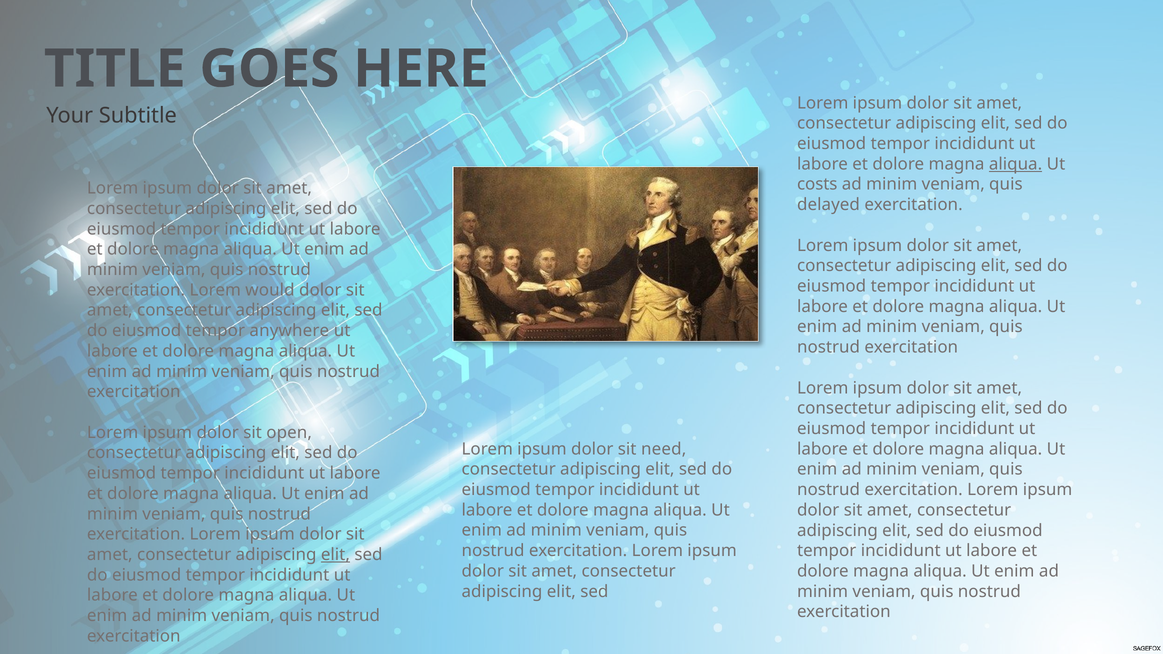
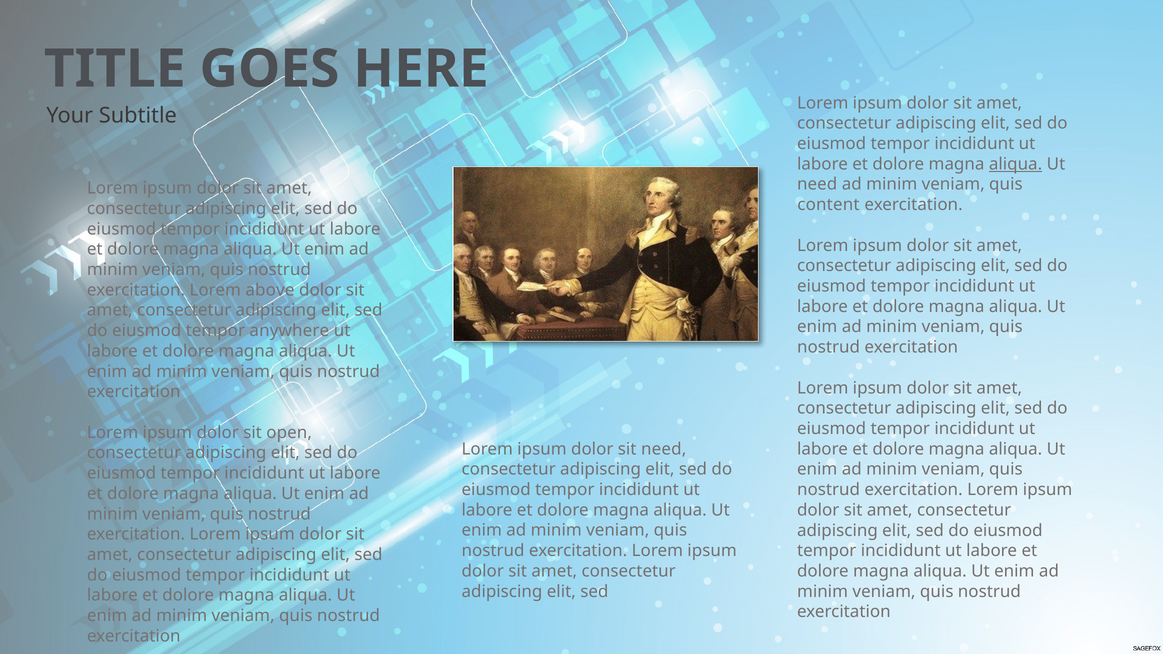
costs at (817, 184): costs -> need
delayed: delayed -> content
would: would -> above
elit at (335, 555) underline: present -> none
